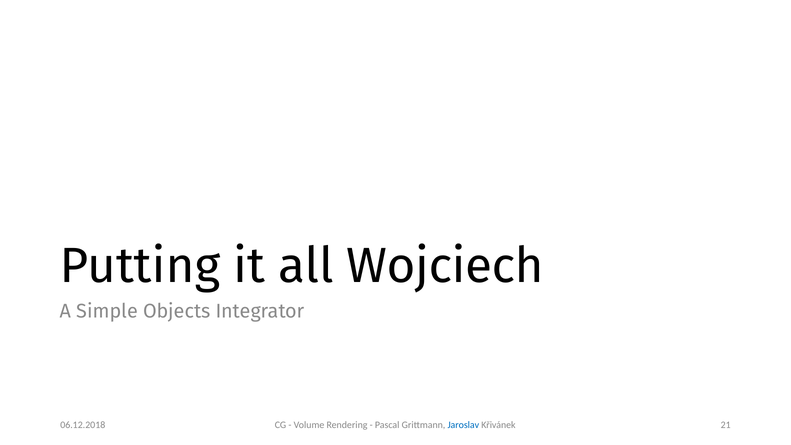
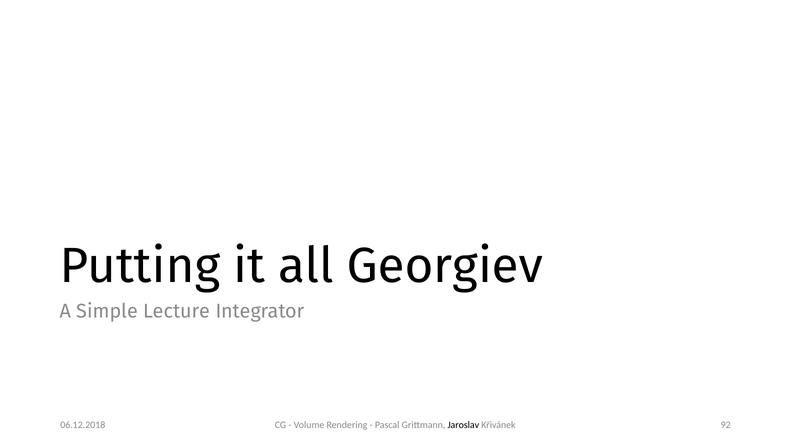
Wojciech: Wojciech -> Georgiev
Objects: Objects -> Lecture
Jaroslav colour: blue -> black
21: 21 -> 92
